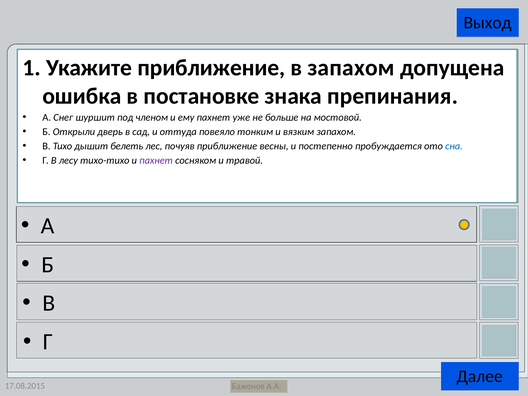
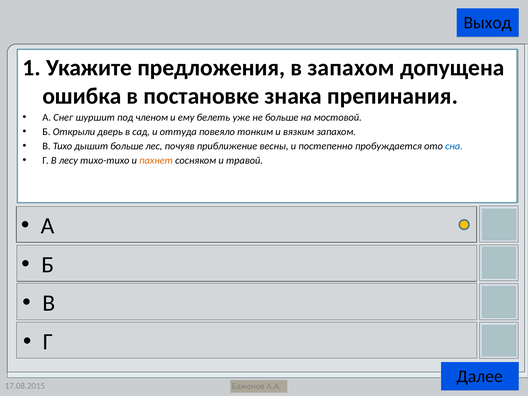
Укажите приближение: приближение -> предложения
ему пахнет: пахнет -> белеть
дышит белеть: белеть -> больше
пахнет at (156, 160) colour: purple -> orange
